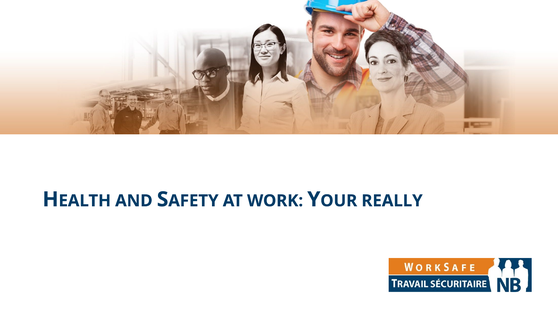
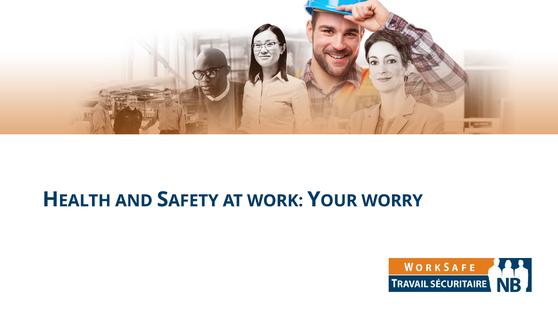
REALLY: REALLY -> WORRY
